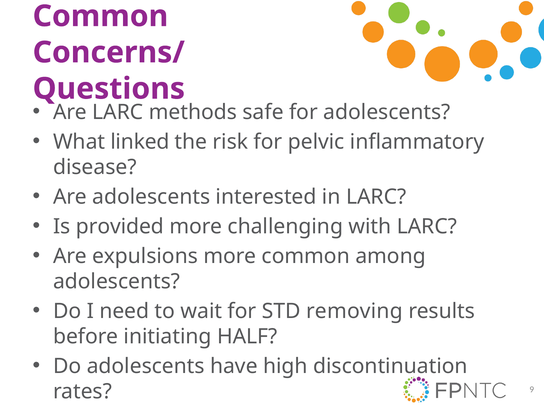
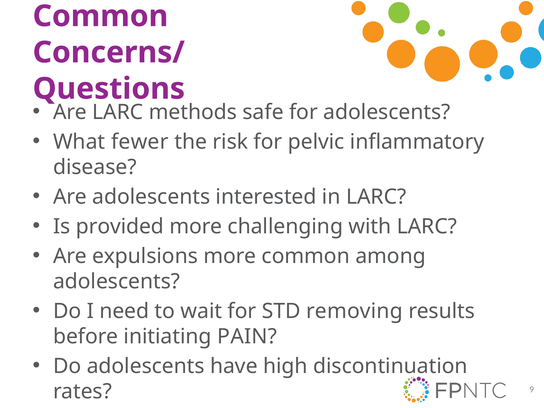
linked: linked -> fewer
HALF: HALF -> PAIN
